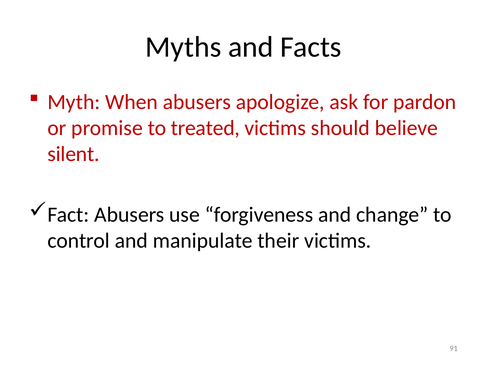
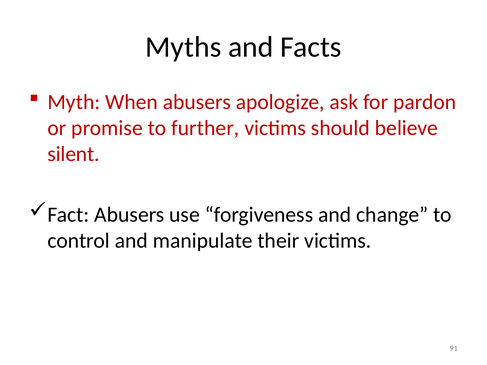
treated: treated -> further
